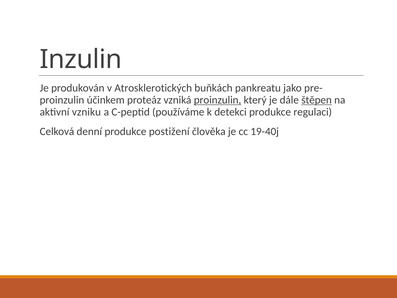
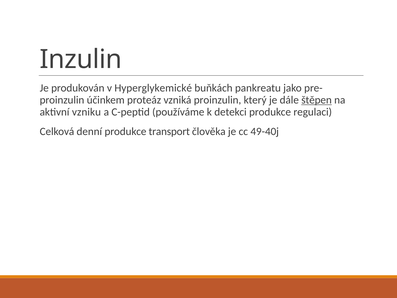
Atrosklerotických: Atrosklerotických -> Hyperglykemické
proinzulin at (218, 100) underline: present -> none
postižení: postižení -> transport
19-40j: 19-40j -> 49-40j
